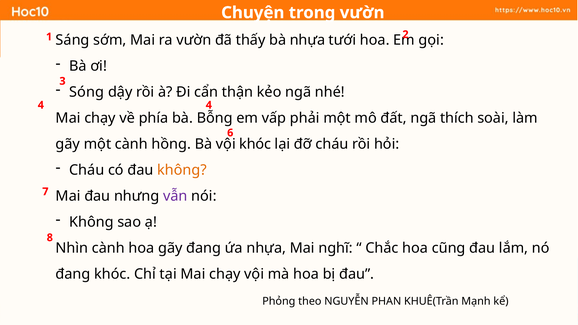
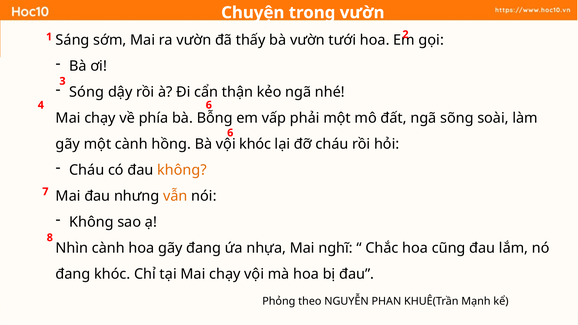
bà nhựa: nhựa -> vườn
4 4: 4 -> 6
thích: thích -> sõng
vẫn colour: purple -> orange
